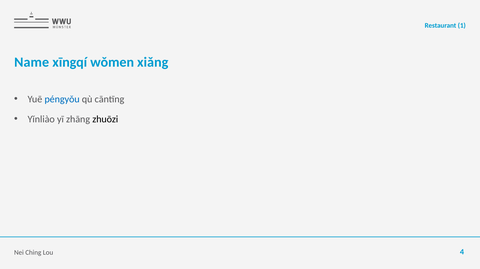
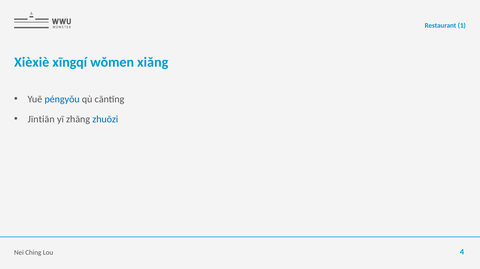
Name: Name -> Xièxiè
Yǐnliào: Yǐnliào -> Jīntiān
zhuōzi colour: black -> blue
